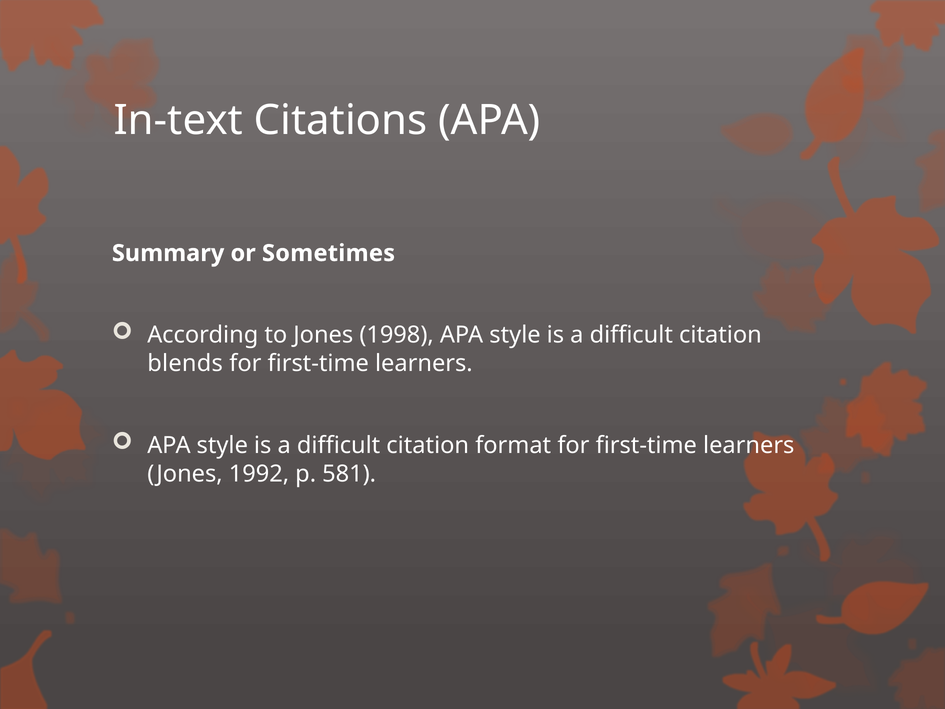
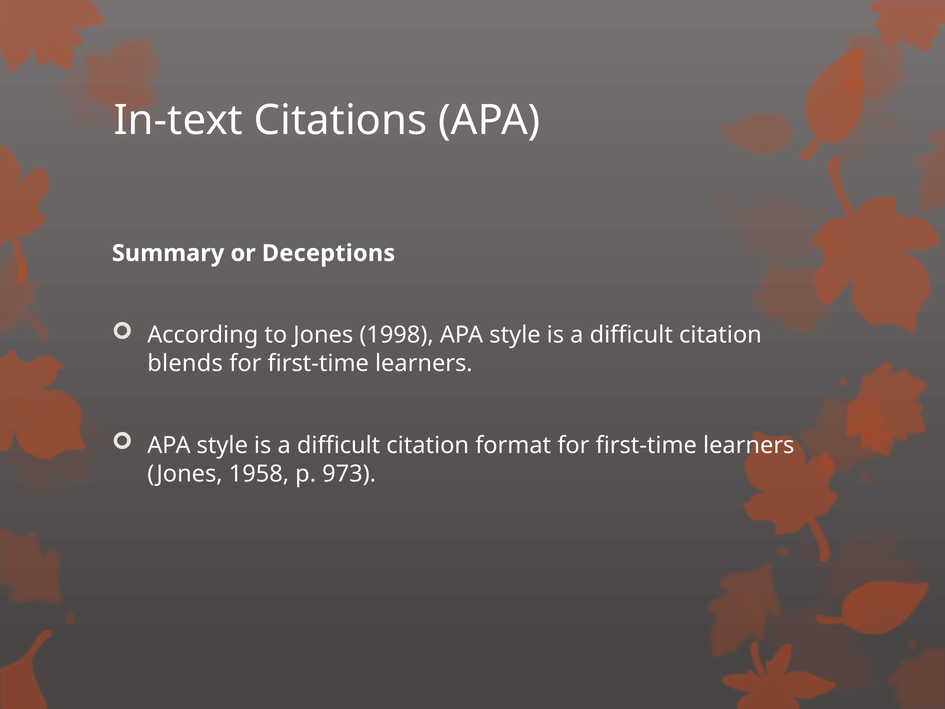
Sometimes: Sometimes -> Deceptions
1992: 1992 -> 1958
581: 581 -> 973
